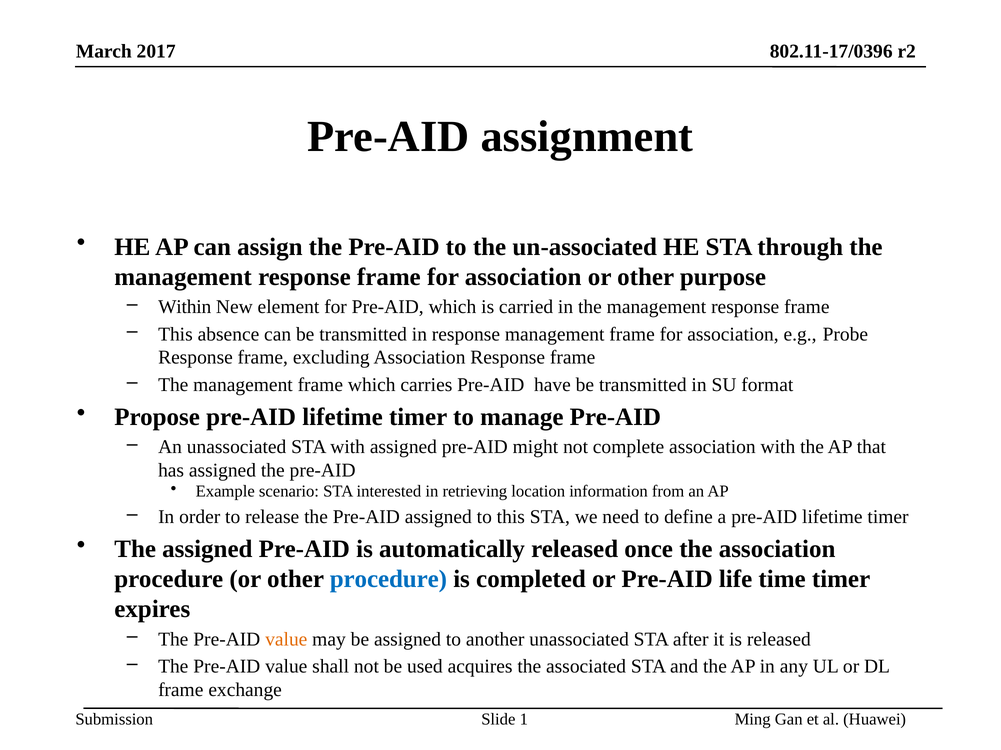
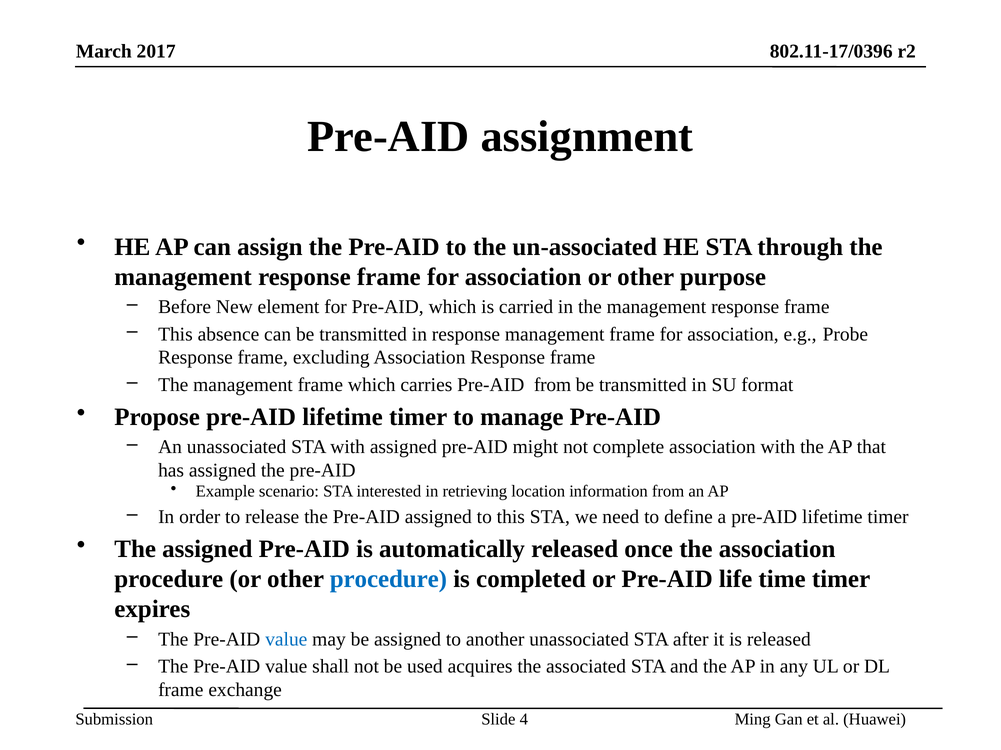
Within: Within -> Before
Pre-AID have: have -> from
value at (286, 640) colour: orange -> blue
1: 1 -> 4
